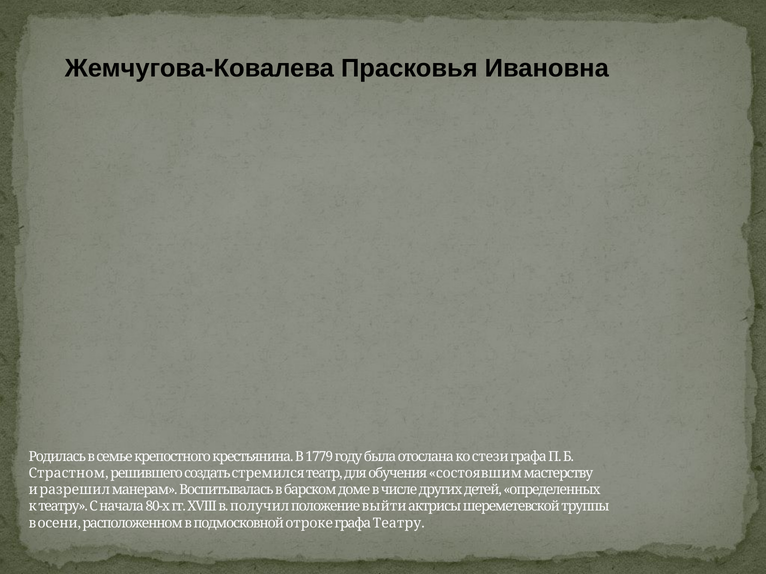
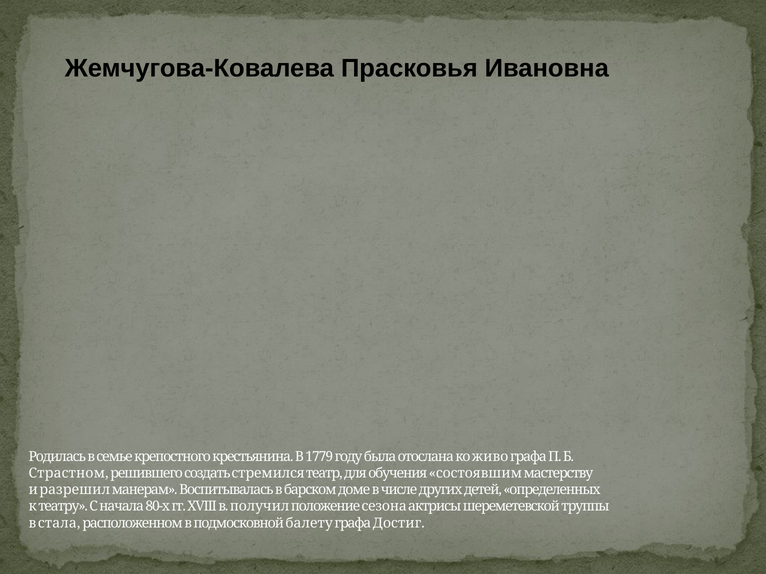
стези: стези -> живо
выйти: выйти -> сезона
осени: осени -> стала
отроке: отроке -> балету
графа Театру: Театру -> Достиг
